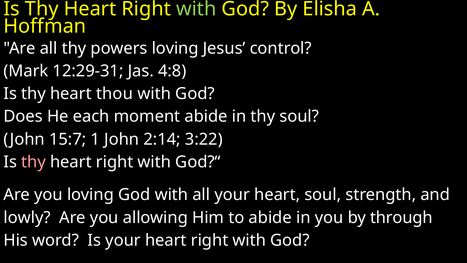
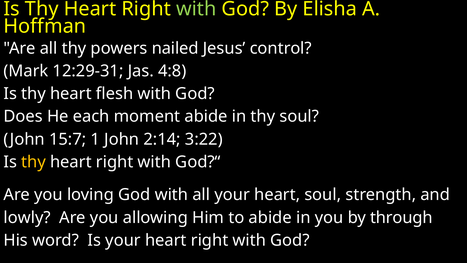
powers loving: loving -> nailed
thou: thou -> flesh
thy at (34, 162) colour: pink -> yellow
